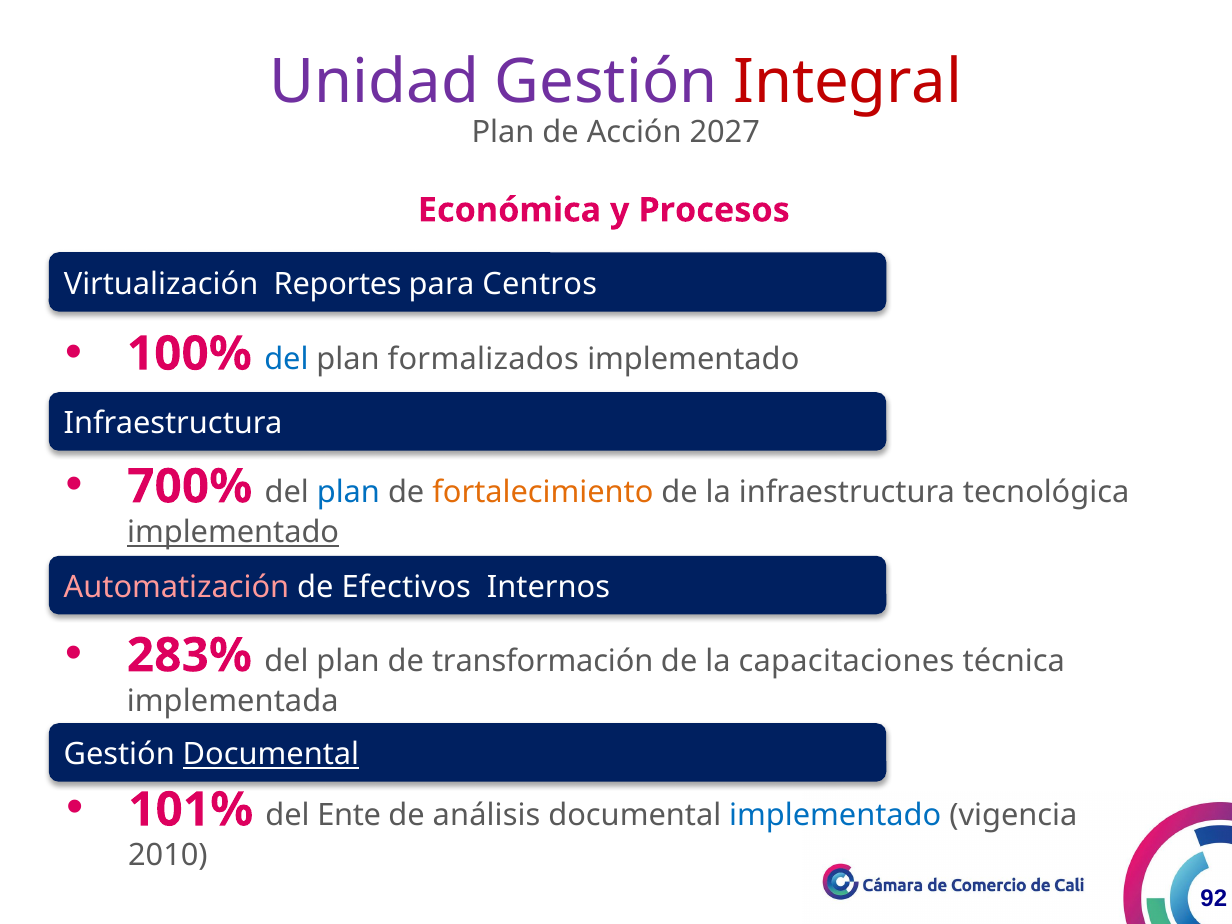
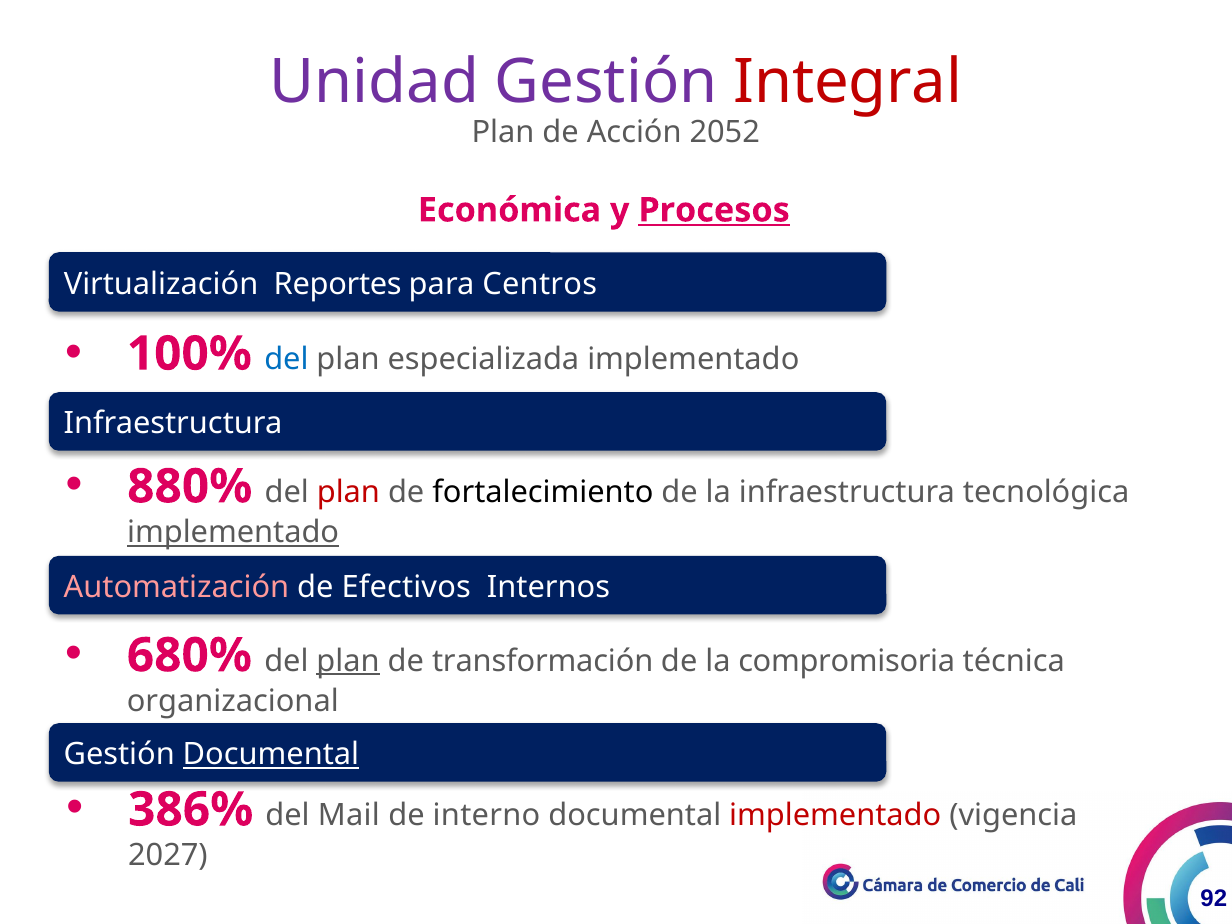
2027: 2027 -> 2052
Procesos underline: none -> present
formalizados: formalizados -> especializada
700%: 700% -> 880%
plan at (348, 492) colour: blue -> red
fortalecimiento colour: orange -> black
283%: 283% -> 680%
plan at (348, 661) underline: none -> present
capacitaciones: capacitaciones -> compromisoria
implementada: implementada -> organizacional
101%: 101% -> 386%
Ente: Ente -> Mail
análisis: análisis -> interno
implementado at (835, 815) colour: blue -> red
2010: 2010 -> 2027
